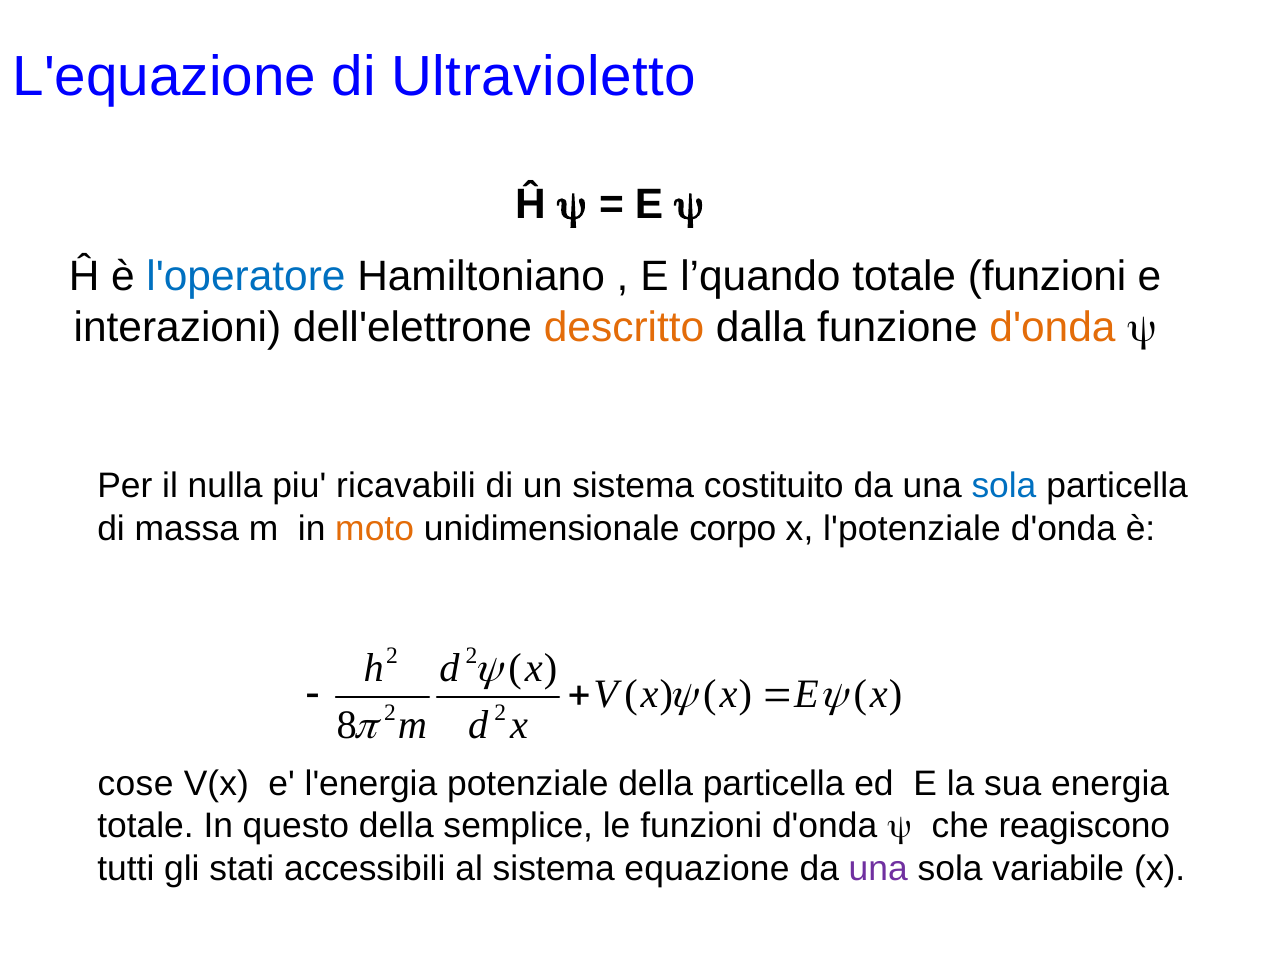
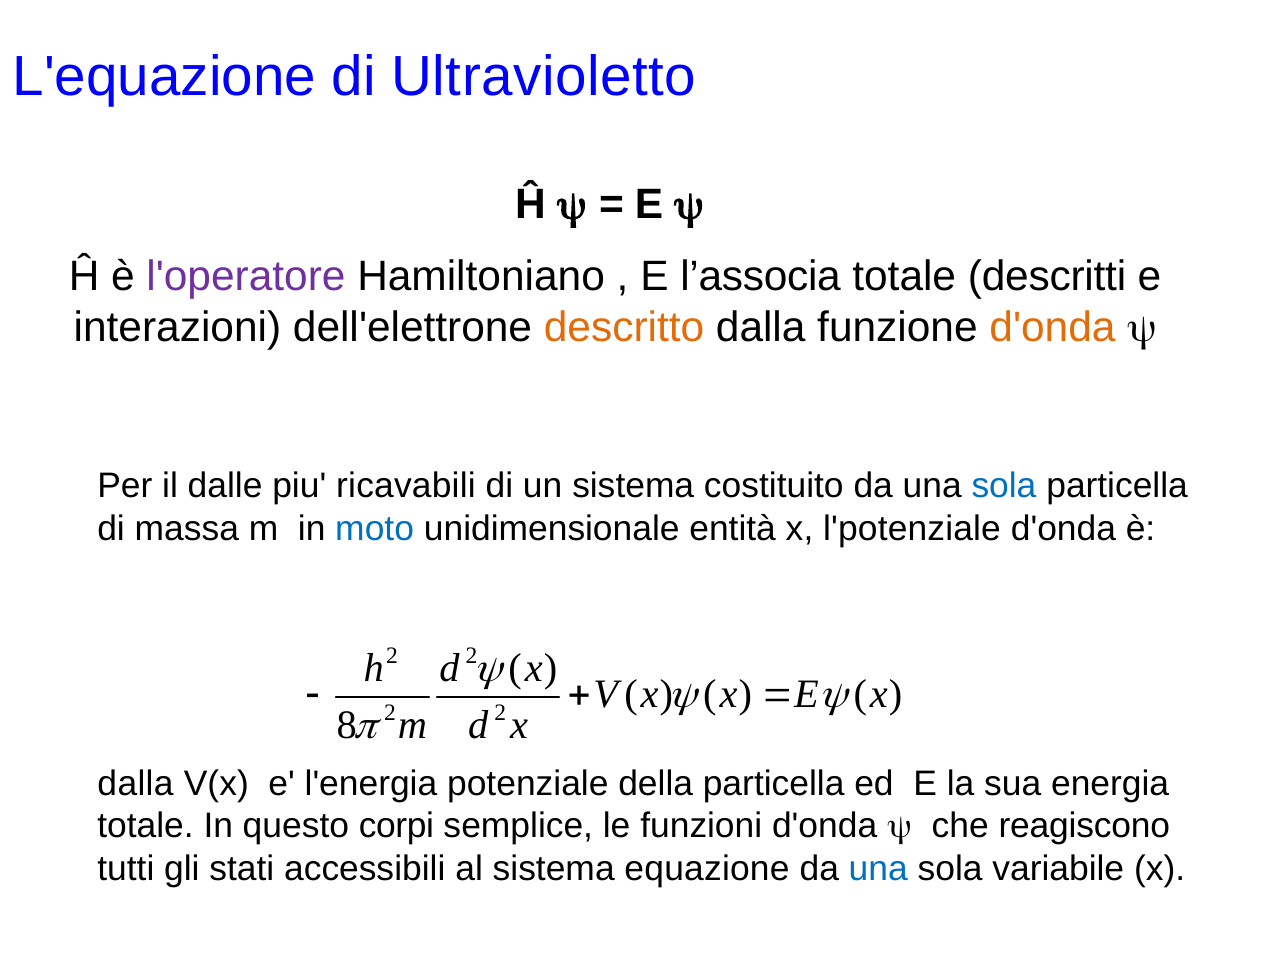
l'operatore colour: blue -> purple
l’quando: l’quando -> l’associa
totale funzioni: funzioni -> descritti
nulla: nulla -> dalle
moto colour: orange -> blue
corpo: corpo -> entità
cose at (136, 783): cose -> dalla
questo della: della -> corpi
una at (878, 868) colour: purple -> blue
